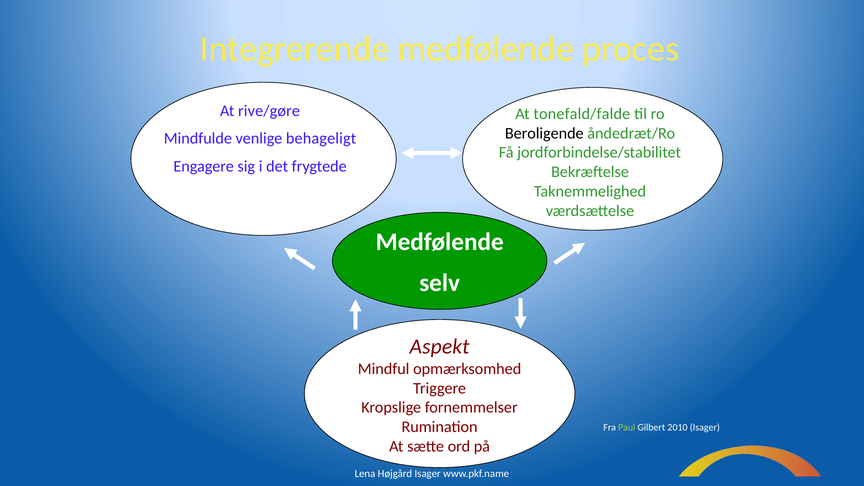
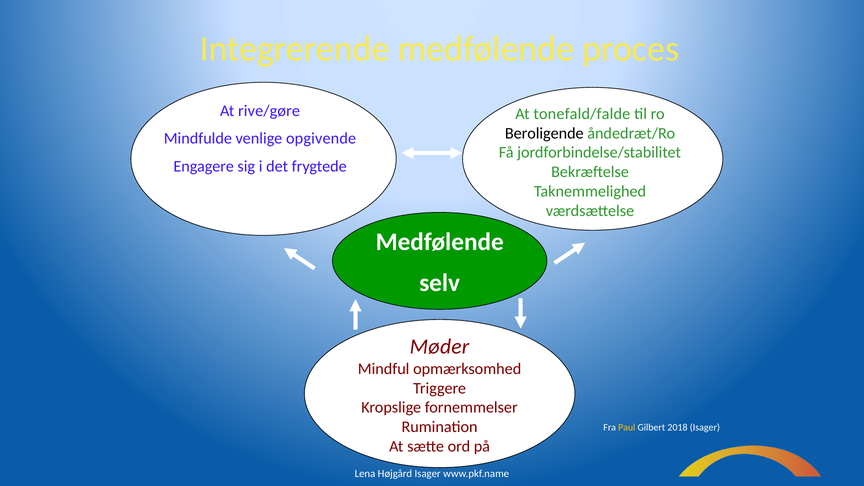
behageligt: behageligt -> opgivende
Aspekt: Aspekt -> Møder
Paul colour: light green -> yellow
2010: 2010 -> 2018
